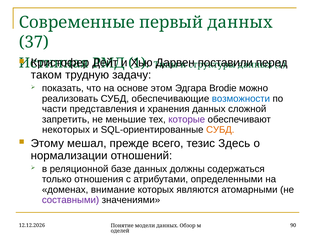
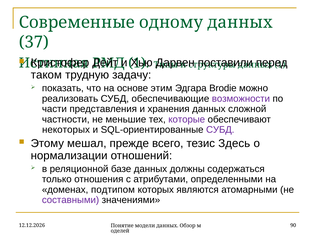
первый: первый -> одному
этом: этом -> этим
возможности colour: blue -> purple
запретить: запретить -> частности
СУБД at (220, 130) colour: orange -> purple
внимание: внимание -> подтипом
